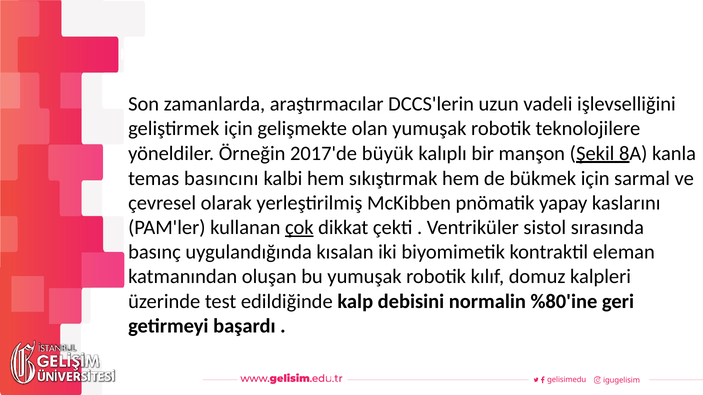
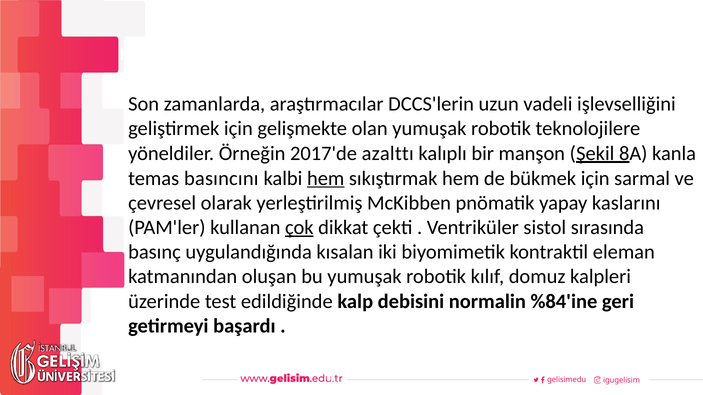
büyük: büyük -> azalttı
hem at (326, 178) underline: none -> present
%80'ine: %80'ine -> %84'ine
